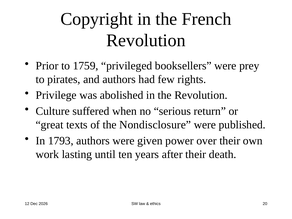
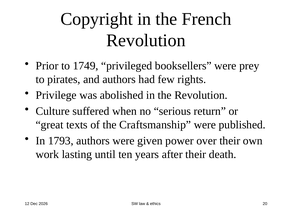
1759: 1759 -> 1749
Nondisclosure: Nondisclosure -> Craftsmanship
